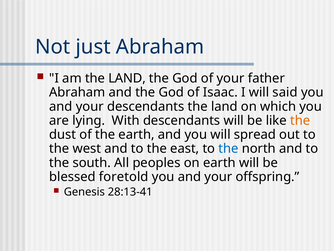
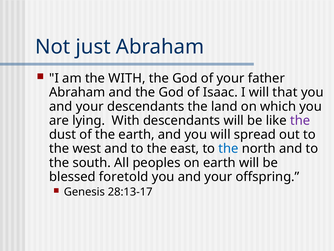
am the LAND: LAND -> WITH
said: said -> that
the at (300, 120) colour: orange -> purple
28:13-41: 28:13-41 -> 28:13-17
